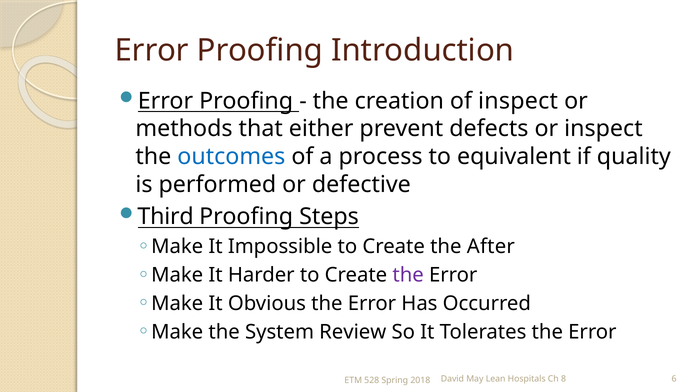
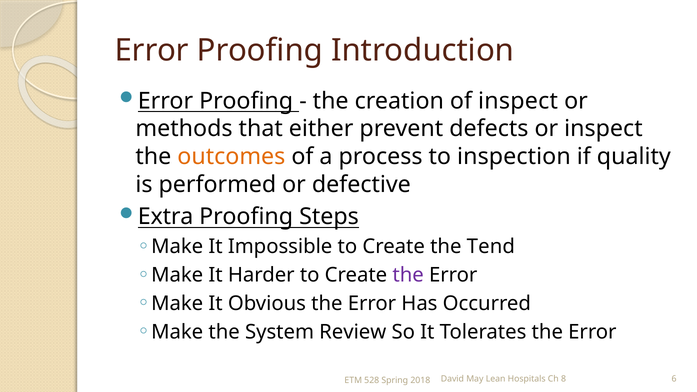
outcomes colour: blue -> orange
equivalent: equivalent -> inspection
Third: Third -> Extra
After: After -> Tend
